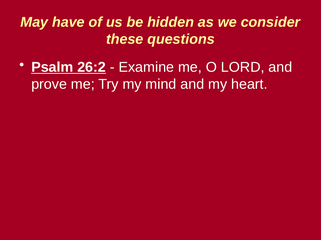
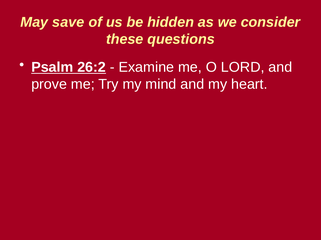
have: have -> save
